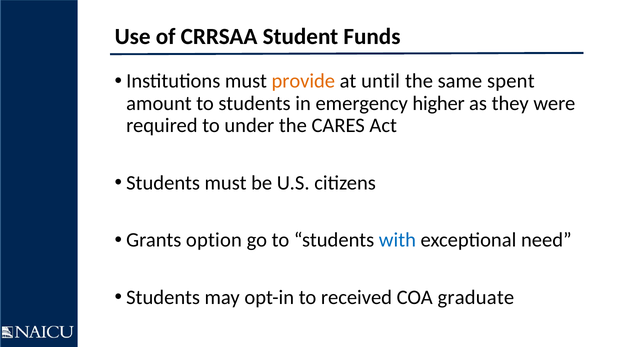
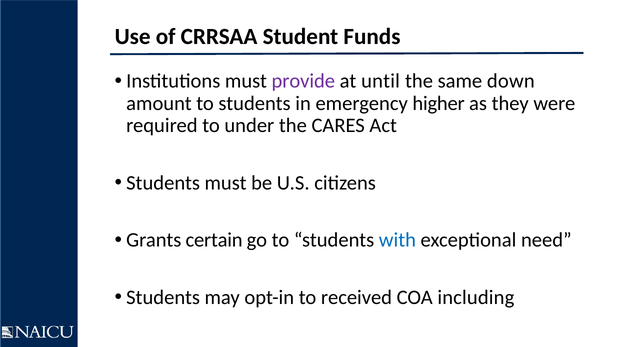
provide colour: orange -> purple
spent: spent -> down
option: option -> certain
graduate: graduate -> including
